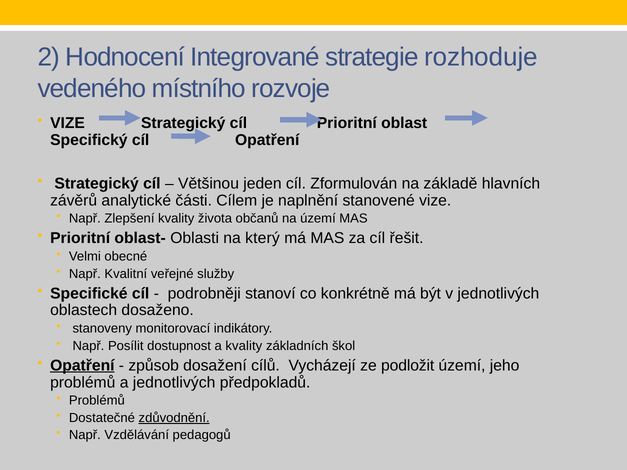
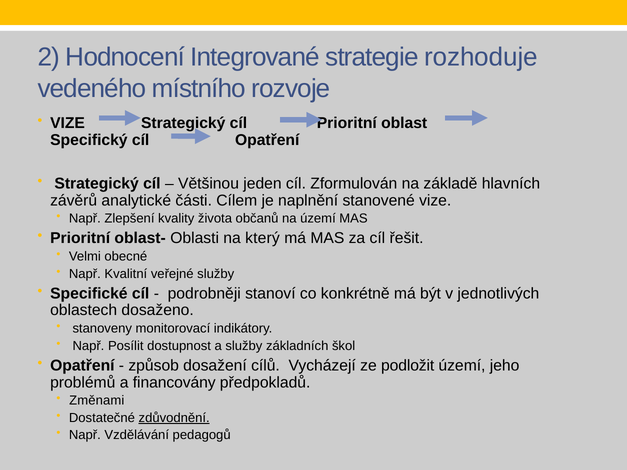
a kvality: kvality -> služby
Opatření at (82, 366) underline: present -> none
a jednotlivých: jednotlivých -> financovány
Problémů at (97, 401): Problémů -> Změnami
